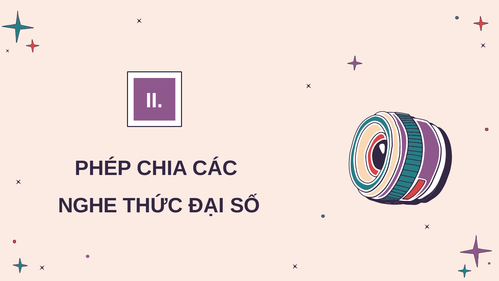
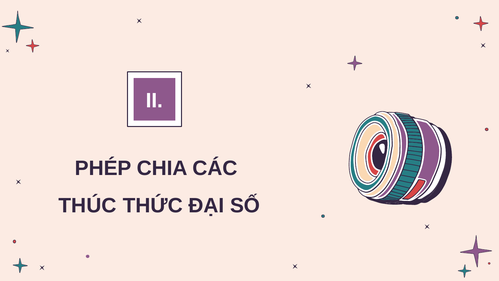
NGHE: NGHE -> THÚC
